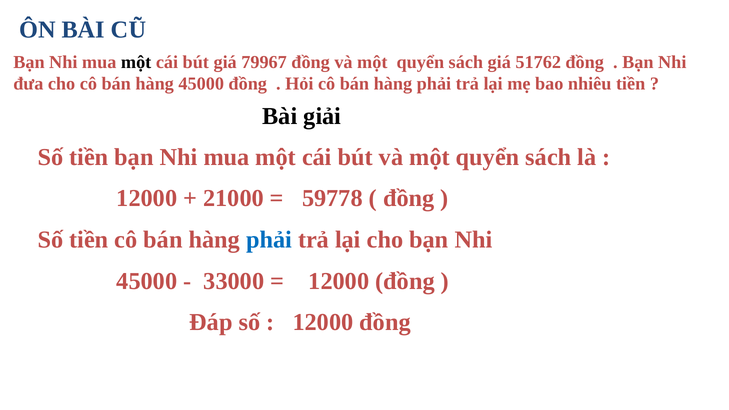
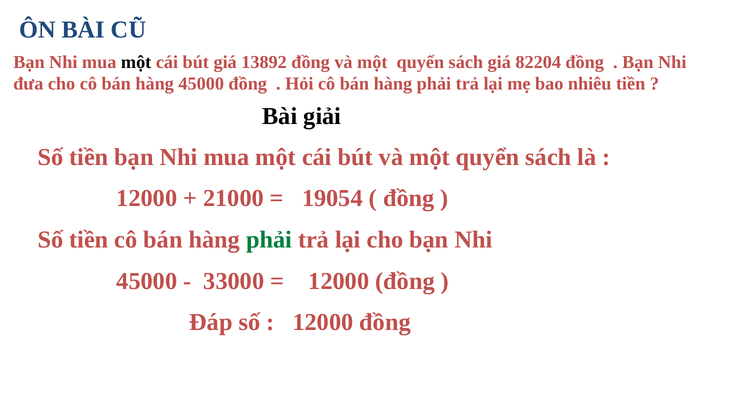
79967: 79967 -> 13892
51762: 51762 -> 82204
59778: 59778 -> 19054
phải at (269, 240) colour: blue -> green
